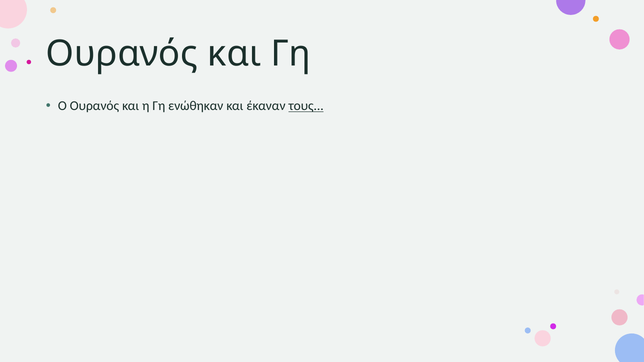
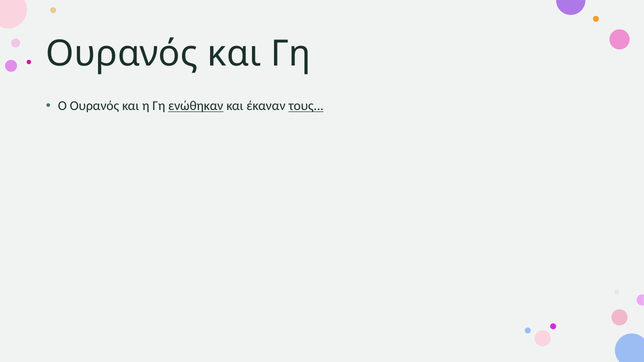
ενώθηκαν underline: none -> present
